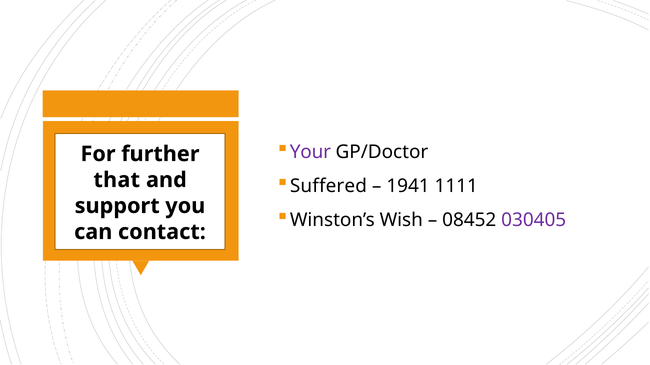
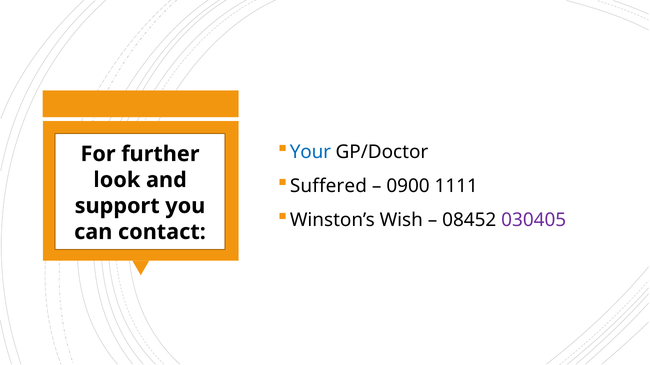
Your colour: purple -> blue
1941: 1941 -> 0900
that: that -> look
